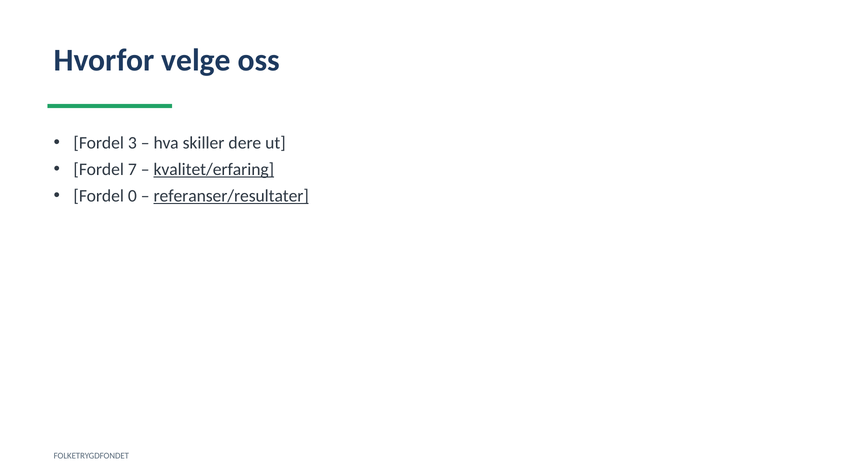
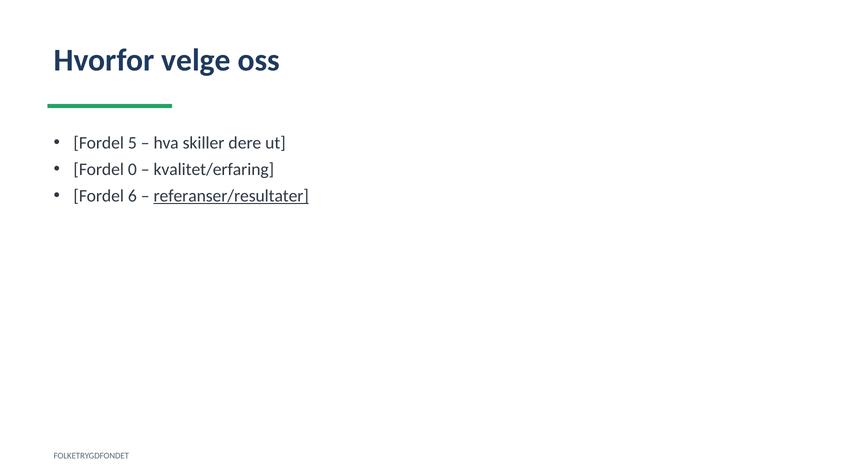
3: 3 -> 5
7: 7 -> 0
kvalitet/erfaring underline: present -> none
0: 0 -> 6
